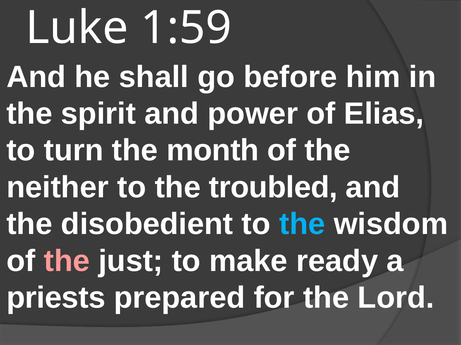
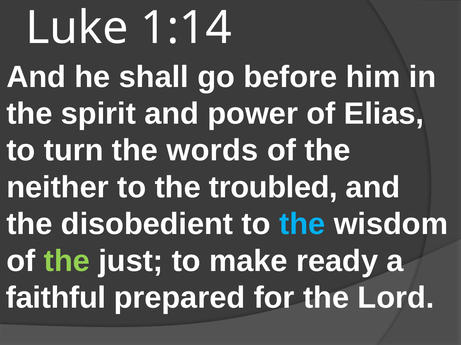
1:59: 1:59 -> 1:14
month: month -> words
the at (67, 261) colour: pink -> light green
priests: priests -> faithful
